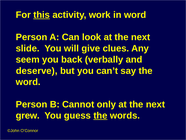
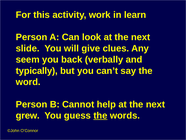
this underline: present -> none
in word: word -> learn
deserve: deserve -> typically
only: only -> help
